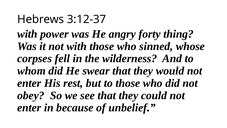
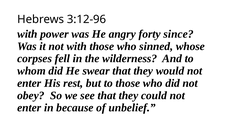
3:12-37: 3:12-37 -> 3:12-96
thing: thing -> since
